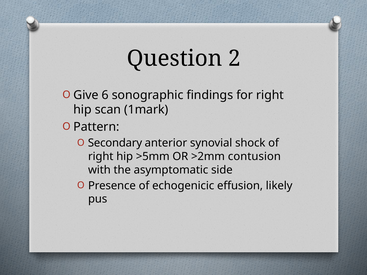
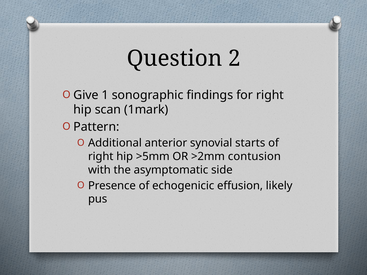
6: 6 -> 1
Secondary: Secondary -> Additional
shock: shock -> starts
